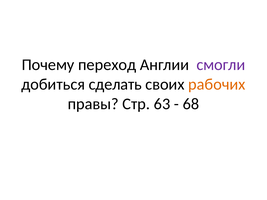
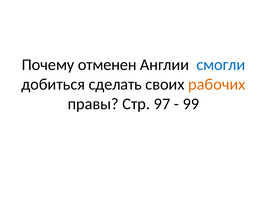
переход: переход -> отменен
смогли colour: purple -> blue
63: 63 -> 97
68: 68 -> 99
